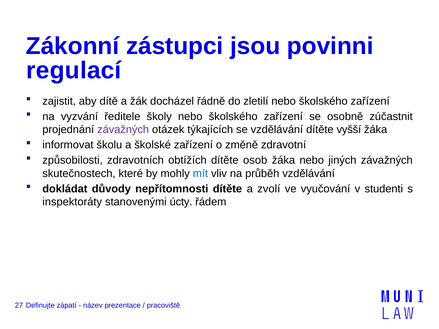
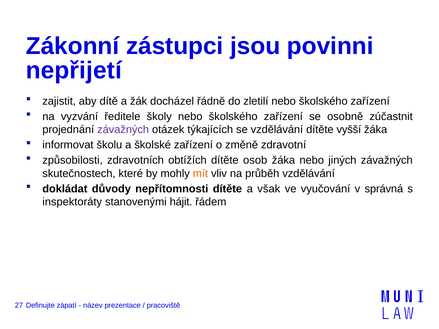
regulací: regulací -> nepřijetí
mít colour: blue -> orange
zvolí: zvolí -> však
studenti: studenti -> správná
úcty: úcty -> hájit
